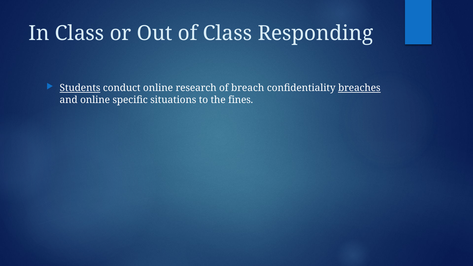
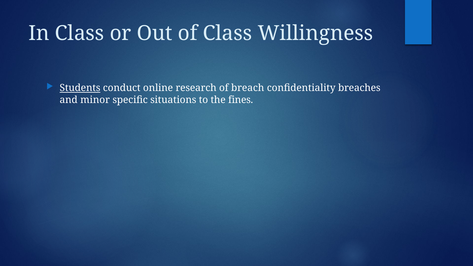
Responding: Responding -> Willingness
breaches underline: present -> none
and online: online -> minor
